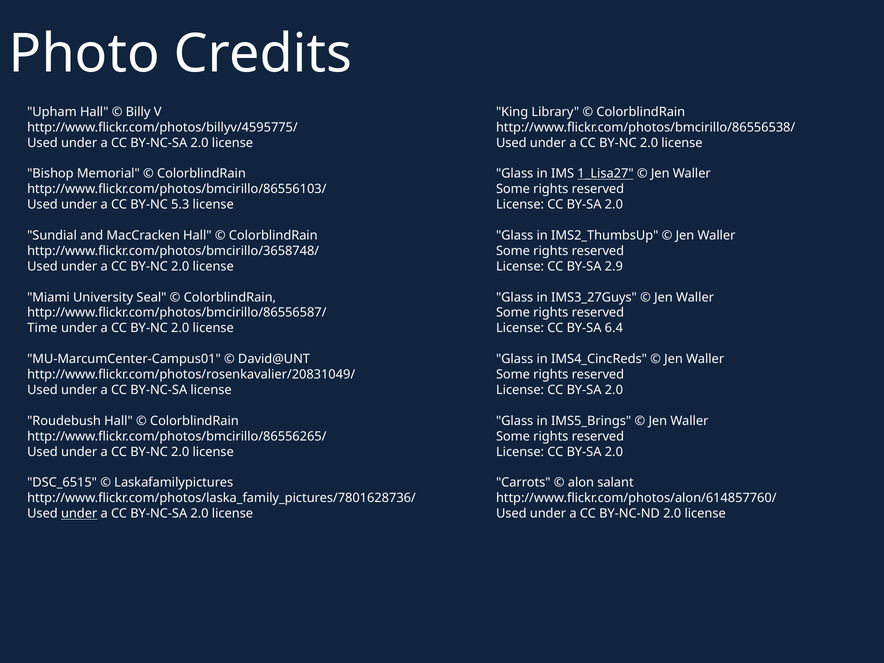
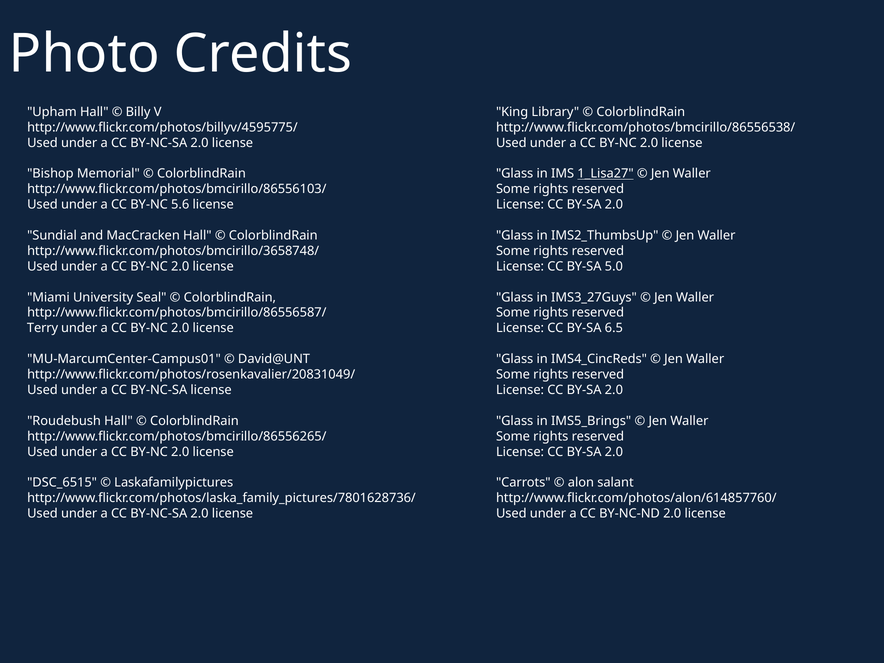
5.3: 5.3 -> 5.6
2.9: 2.9 -> 5.0
Time: Time -> Terry
6.4: 6.4 -> 6.5
under at (79, 514) underline: present -> none
